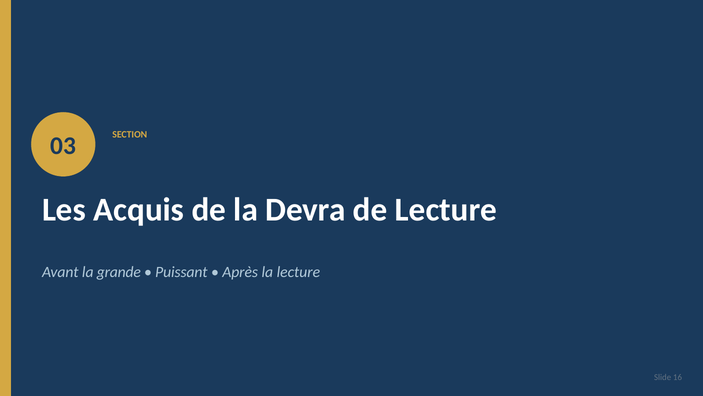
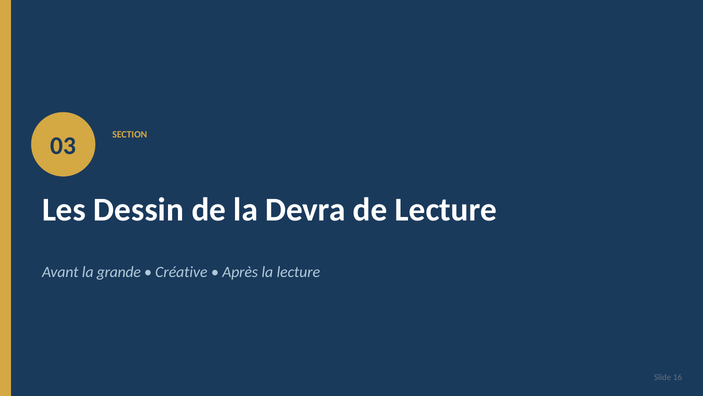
Acquis: Acquis -> Dessin
Puissant: Puissant -> Créative
